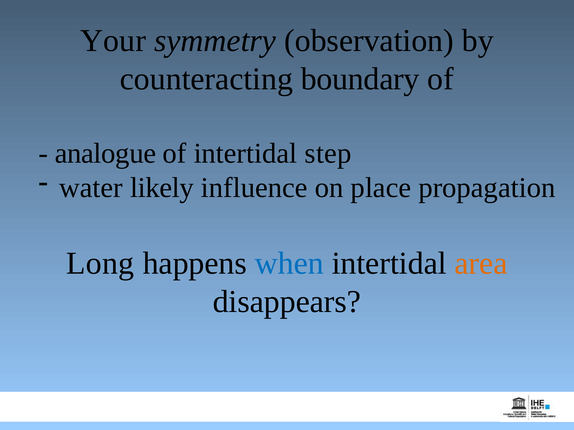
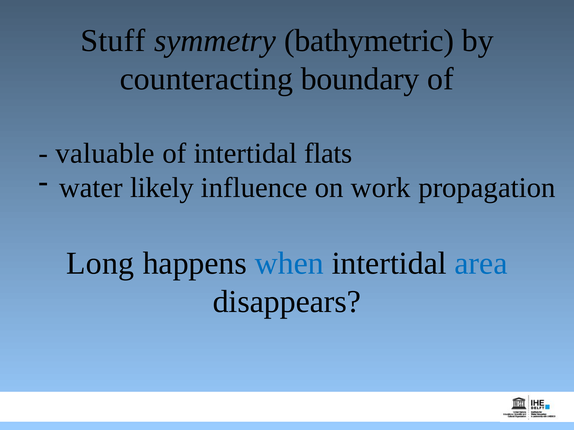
Your: Your -> Stuff
observation: observation -> bathymetric
analogue: analogue -> valuable
step: step -> flats
place: place -> work
area colour: orange -> blue
